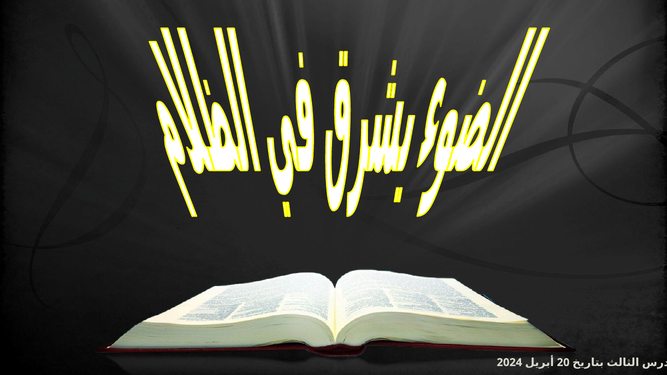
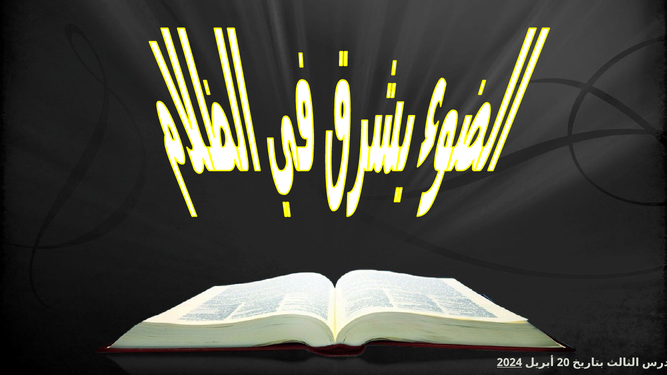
2024 underline: none -> present
